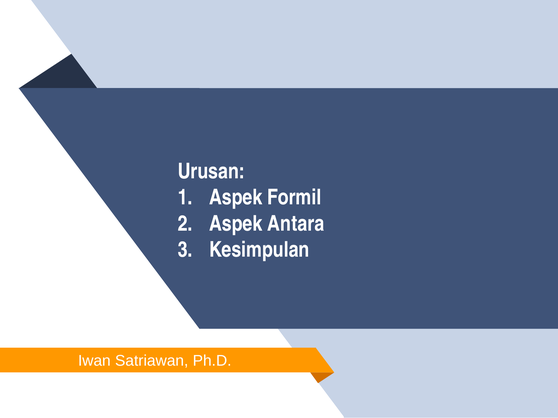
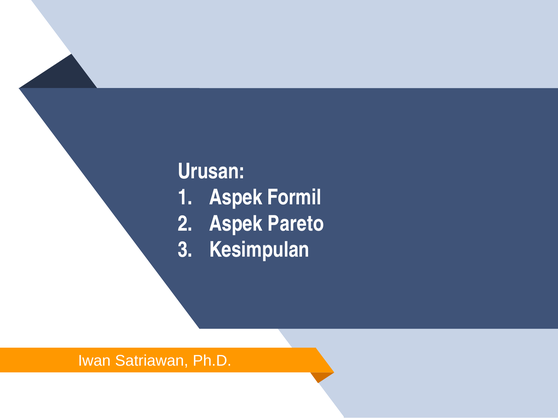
Antara: Antara -> Pareto
